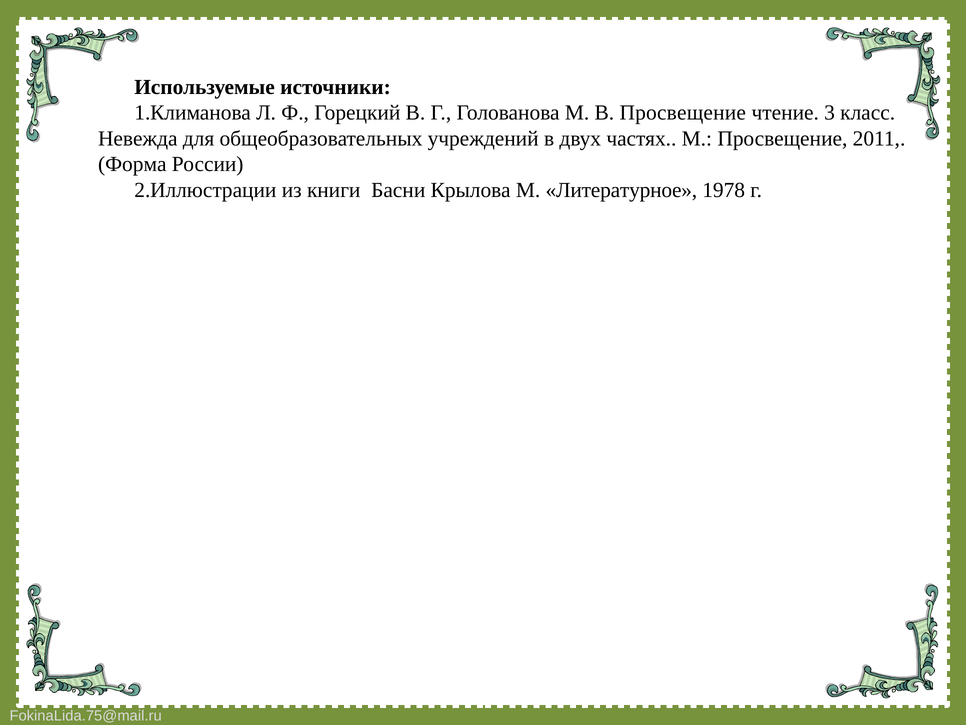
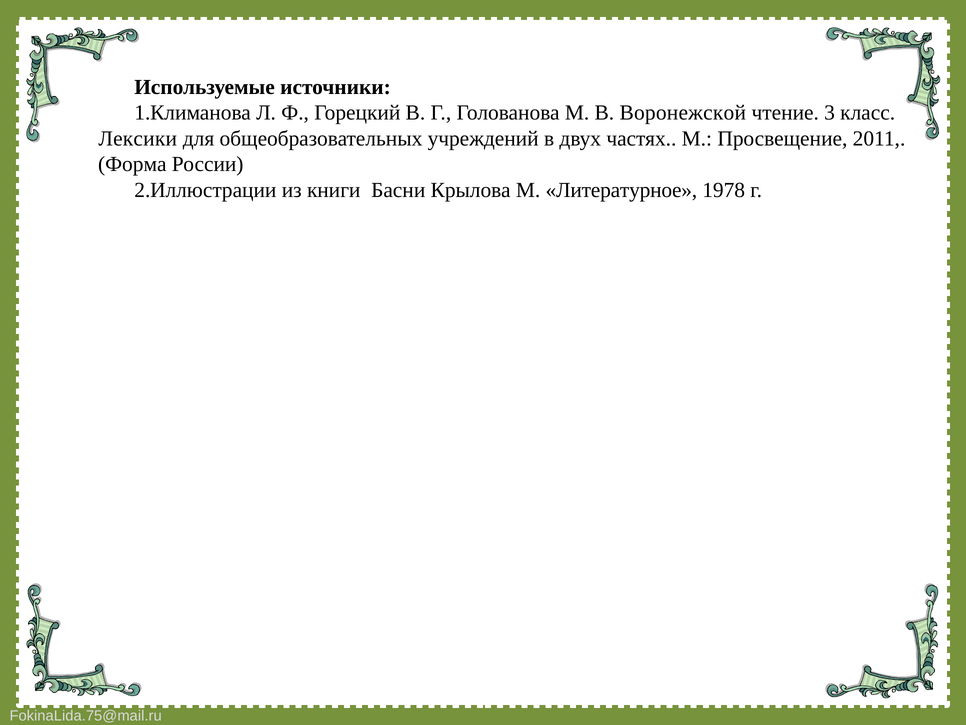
В Просвещение: Просвещение -> Воронежской
Невежда: Невежда -> Лексики
